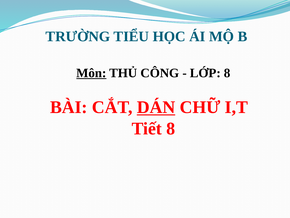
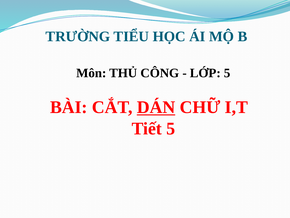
Môn underline: present -> none
LỚP 8: 8 -> 5
Tiết 8: 8 -> 5
